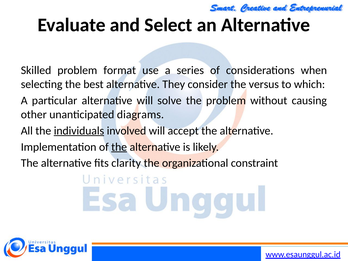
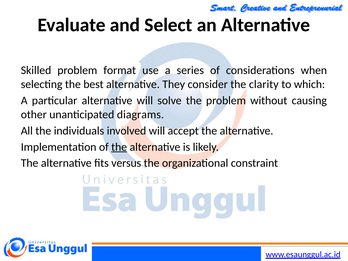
versus: versus -> clarity
individuals underline: present -> none
clarity: clarity -> versus
